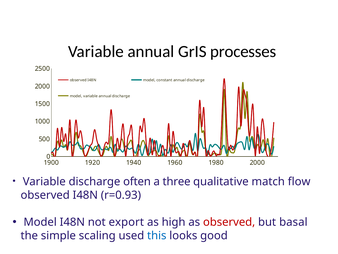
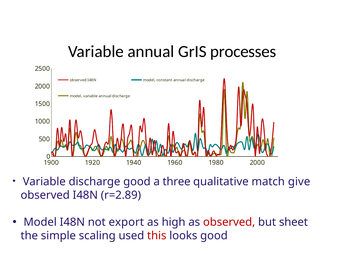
discharge often: often -> good
flow: flow -> give
r=0.93: r=0.93 -> r=2.89
basal: basal -> sheet
this colour: blue -> red
